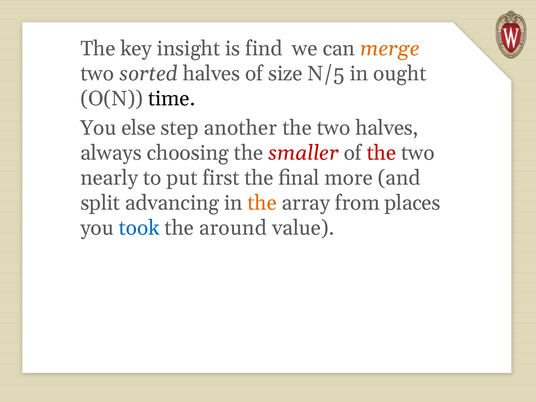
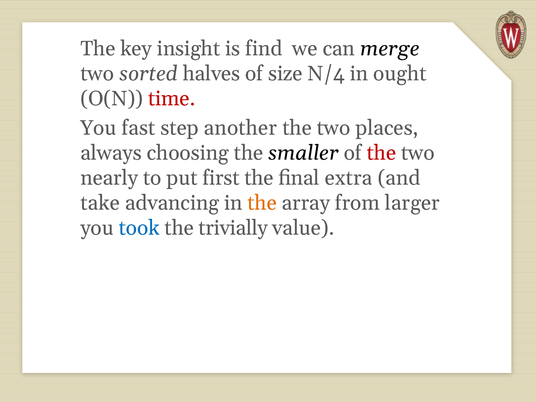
merge colour: orange -> black
N/5: N/5 -> N/4
time colour: black -> red
else: else -> fast
two halves: halves -> places
smaller colour: red -> black
more: more -> extra
split: split -> take
places: places -> larger
around: around -> trivially
